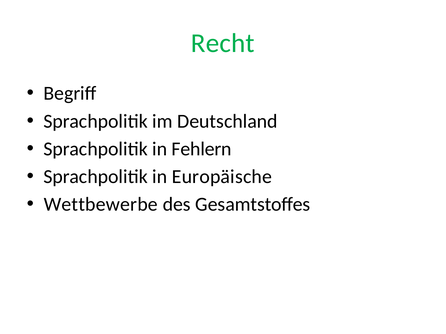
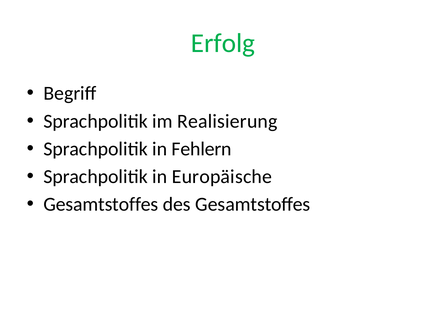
Recht: Recht -> Erfolg
Deutschland: Deutschland -> Realisierung
Wettbewerbe at (101, 205): Wettbewerbe -> Gesamtstoffes
